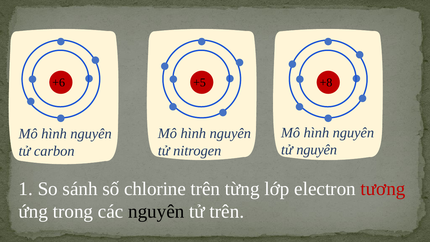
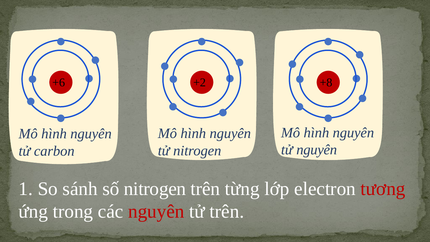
+5: +5 -> +2
số chlorine: chlorine -> nitrogen
nguyên at (156, 212) colour: black -> red
